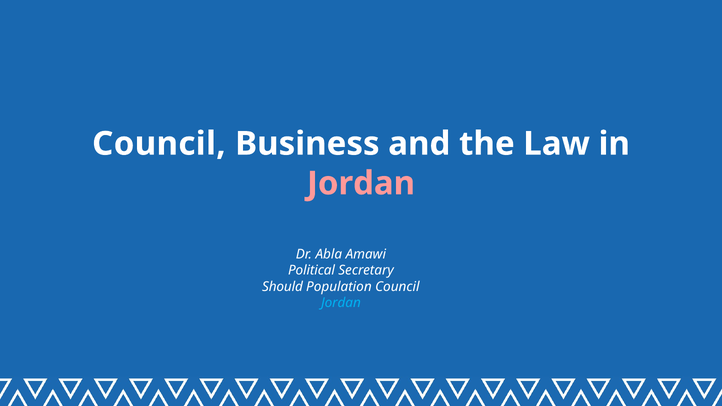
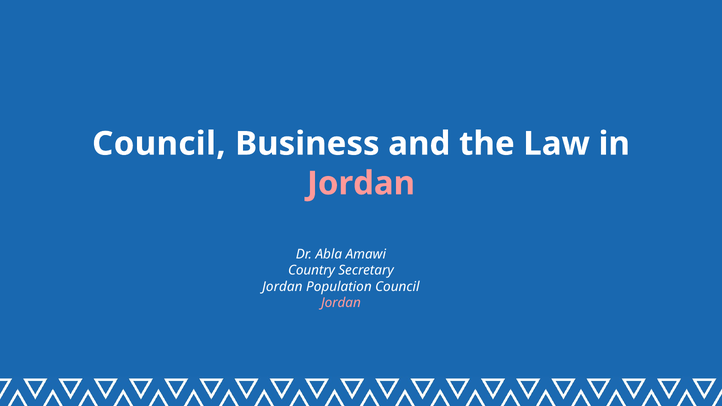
Political: Political -> Country
Should at (282, 287): Should -> Jordan
Jordan at (341, 303) colour: light blue -> pink
